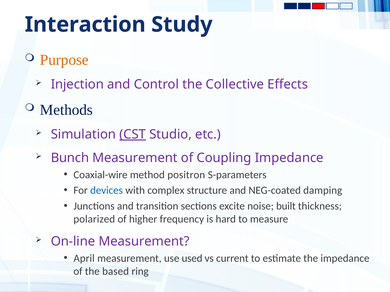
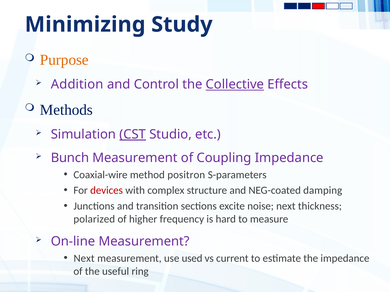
Interaction: Interaction -> Minimizing
Injection: Injection -> Addition
Collective underline: none -> present
devices colour: blue -> red
noise built: built -> next
April at (84, 259): April -> Next
based: based -> useful
